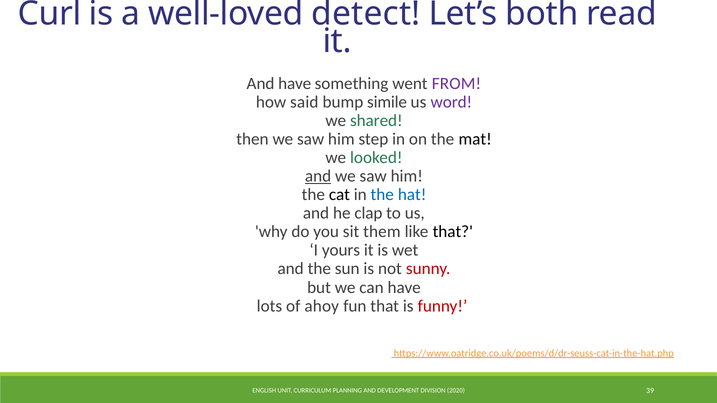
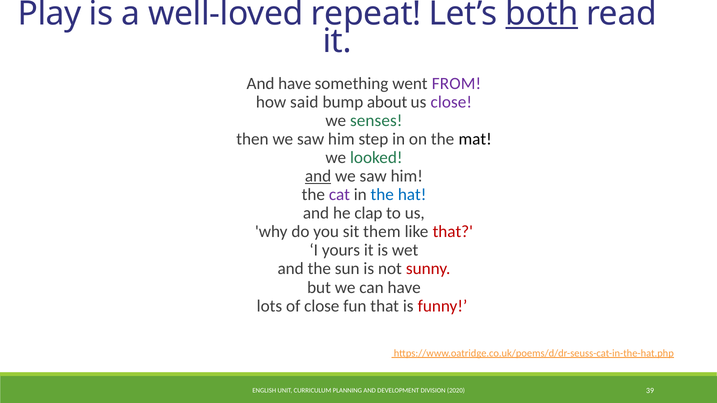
Curl: Curl -> Play
detect: detect -> repeat
both underline: none -> present
simile: simile -> about
us word: word -> close
shared: shared -> senses
cat colour: black -> purple
that at (453, 232) colour: black -> red
of ahoy: ahoy -> close
